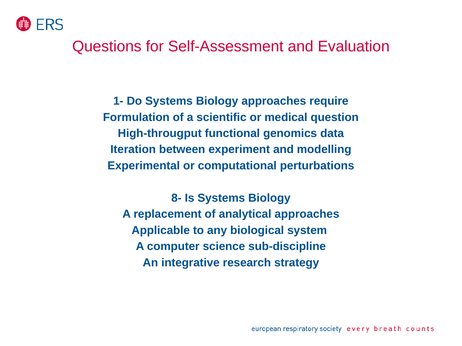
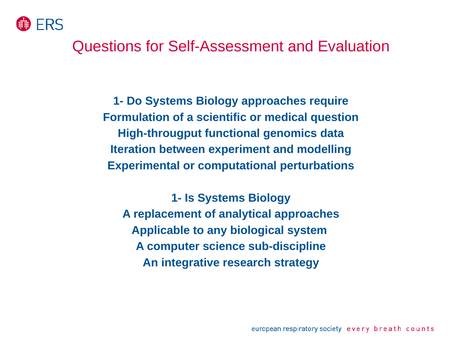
8- at (176, 198): 8- -> 1-
